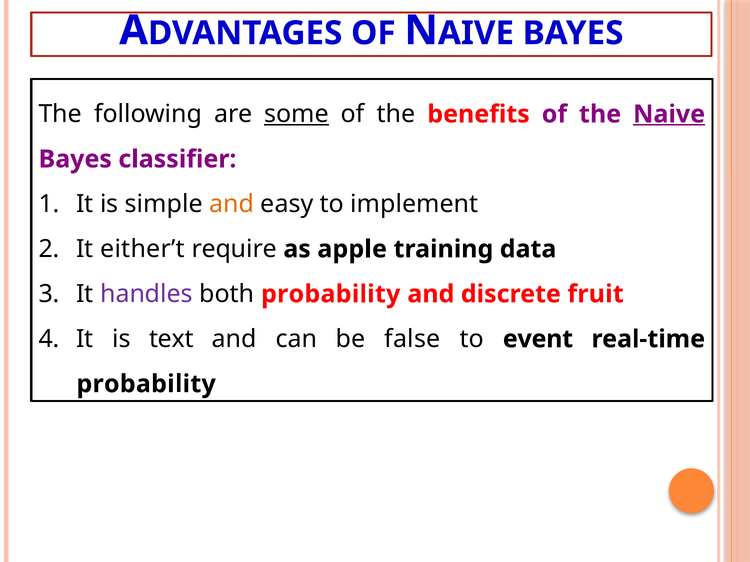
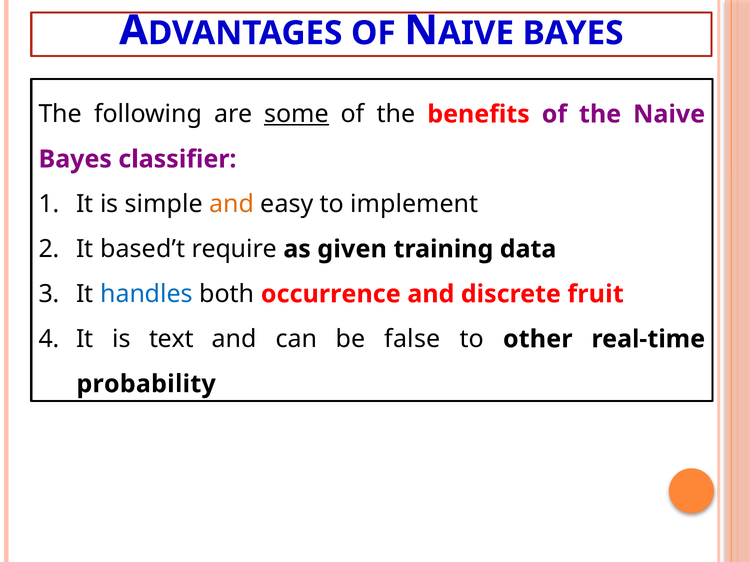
Naive underline: present -> none
either’t: either’t -> based’t
apple: apple -> given
handles colour: purple -> blue
both probability: probability -> occurrence
event: event -> other
